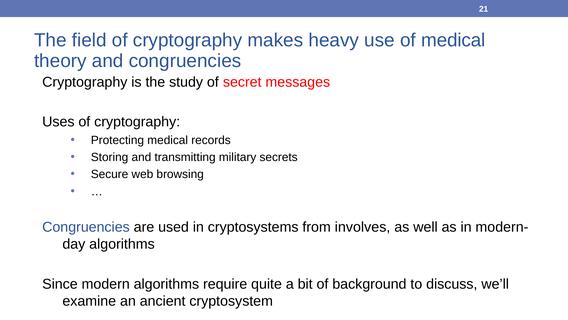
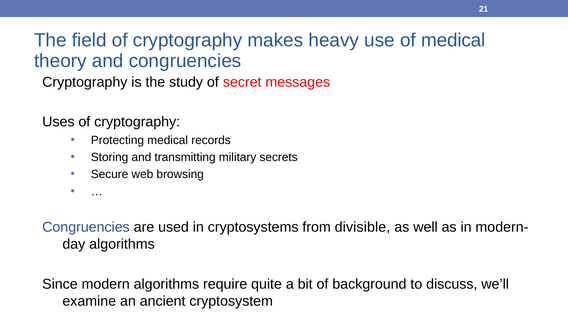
involves: involves -> divisible
